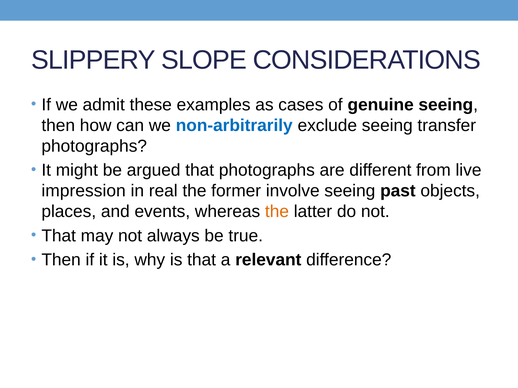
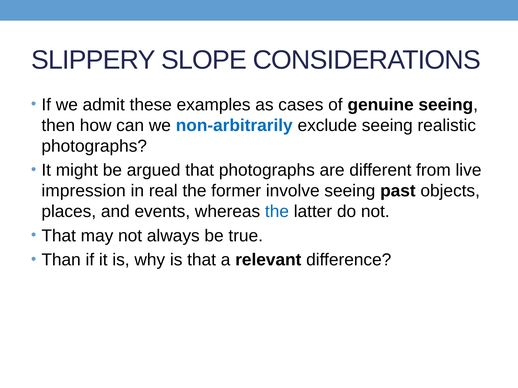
transfer: transfer -> realistic
the at (277, 212) colour: orange -> blue
Then at (61, 260): Then -> Than
